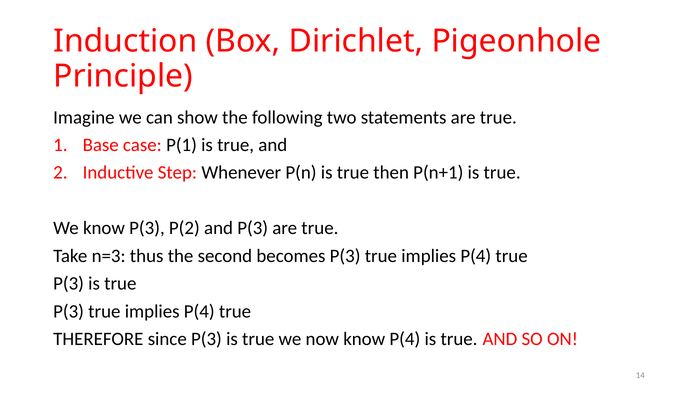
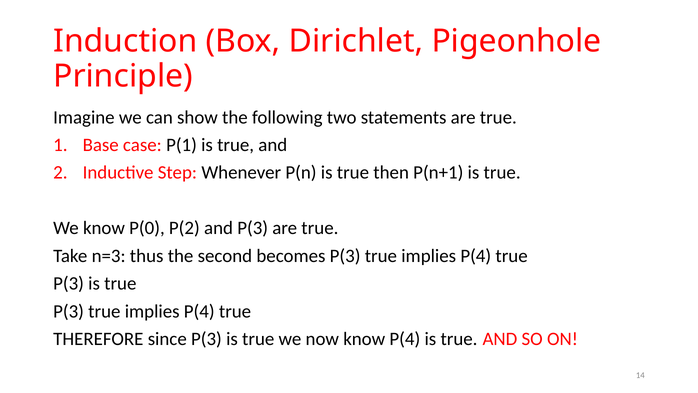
know P(3: P(3 -> P(0
